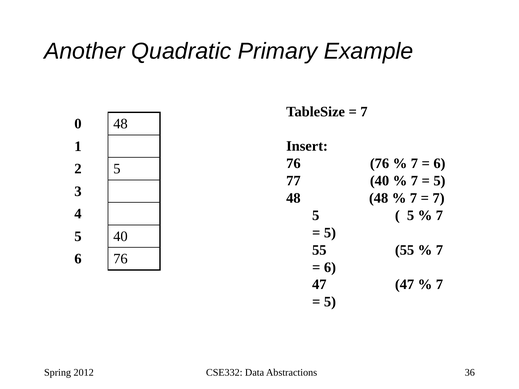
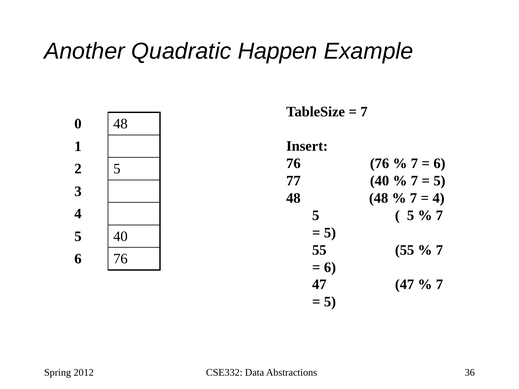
Primary: Primary -> Happen
7 at (439, 198): 7 -> 4
